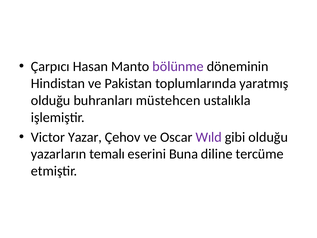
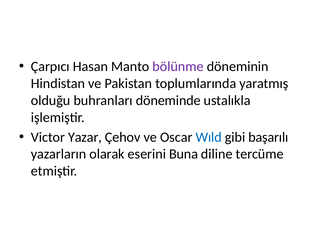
müstehcen: müstehcen -> döneminde
Wıld colour: purple -> blue
gibi olduğu: olduğu -> başarılı
temalı: temalı -> olarak
